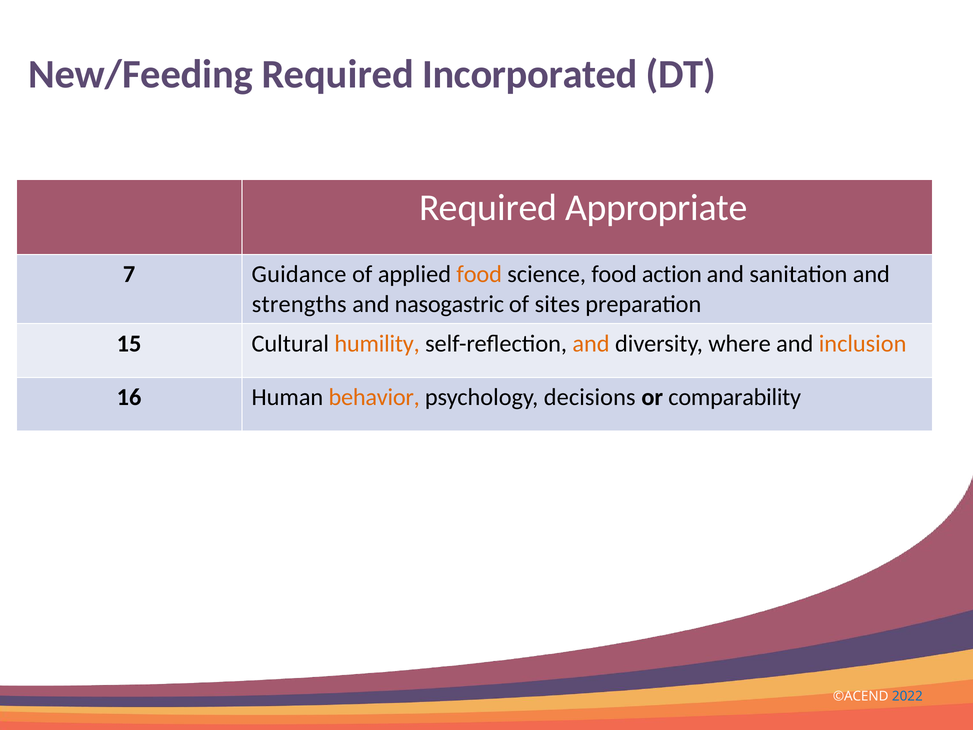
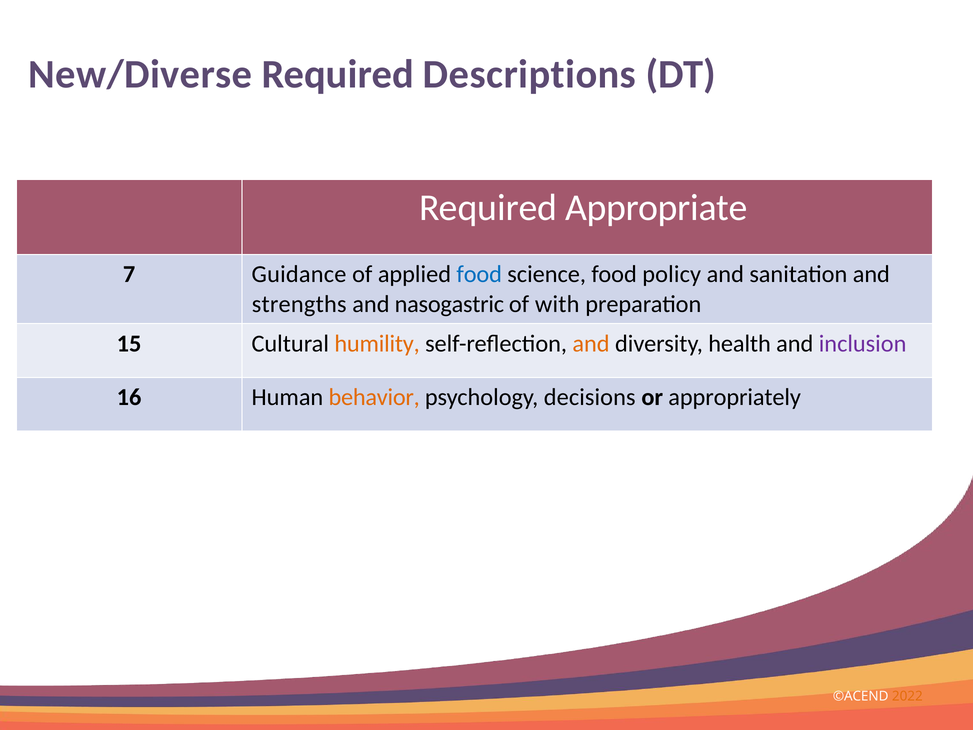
New/Feeding: New/Feeding -> New/Diverse
Incorporated: Incorporated -> Descriptions
food at (479, 274) colour: orange -> blue
action: action -> policy
sites: sites -> with
where: where -> health
inclusion colour: orange -> purple
comparability: comparability -> appropriately
2022 colour: blue -> orange
